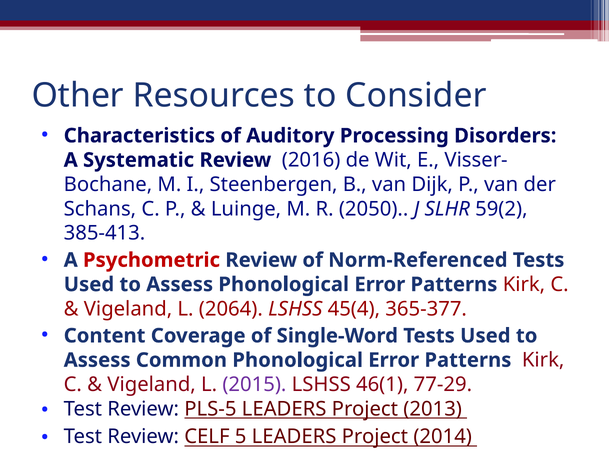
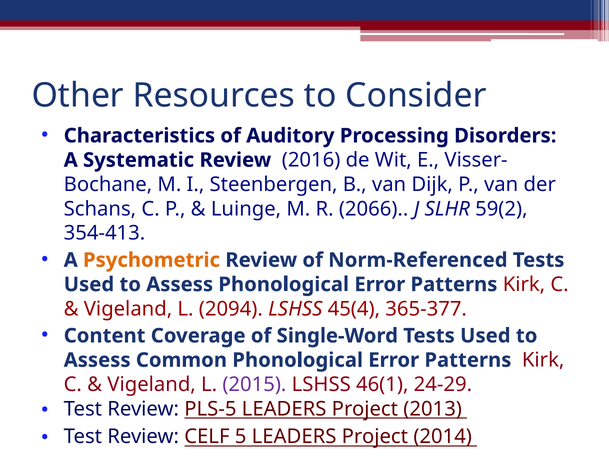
2050: 2050 -> 2066
385-413: 385-413 -> 354-413
Psychometric colour: red -> orange
2064: 2064 -> 2094
77-29: 77-29 -> 24-29
